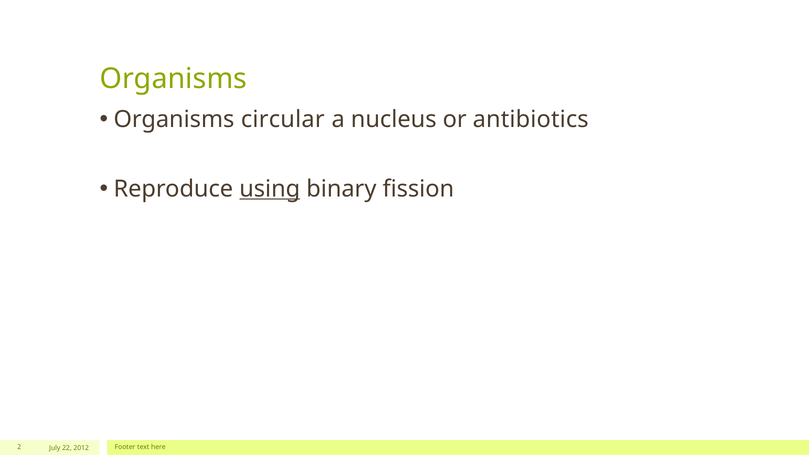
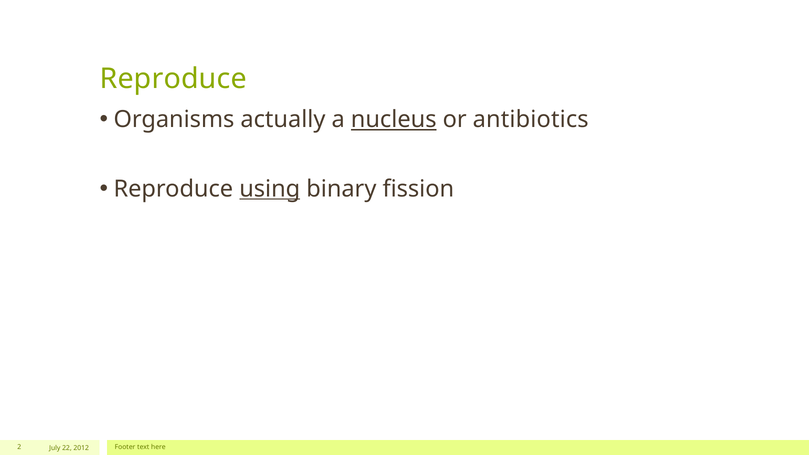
Organisms at (173, 79): Organisms -> Reproduce
circular: circular -> actually
nucleus underline: none -> present
